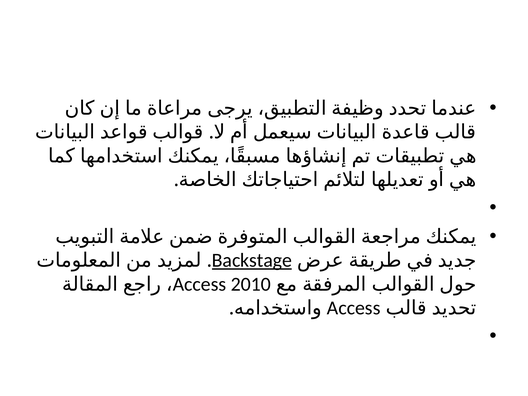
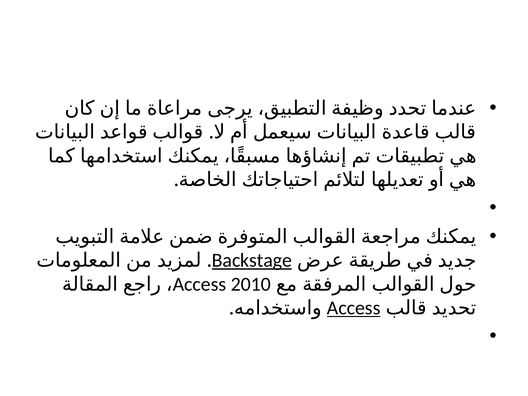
Access at (354, 308) underline: none -> present
